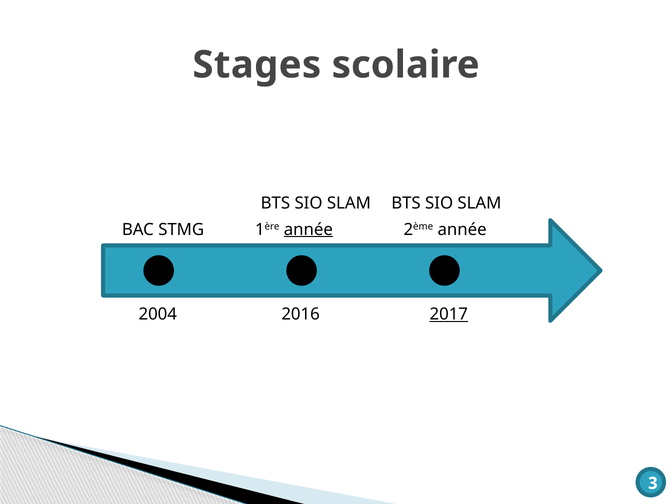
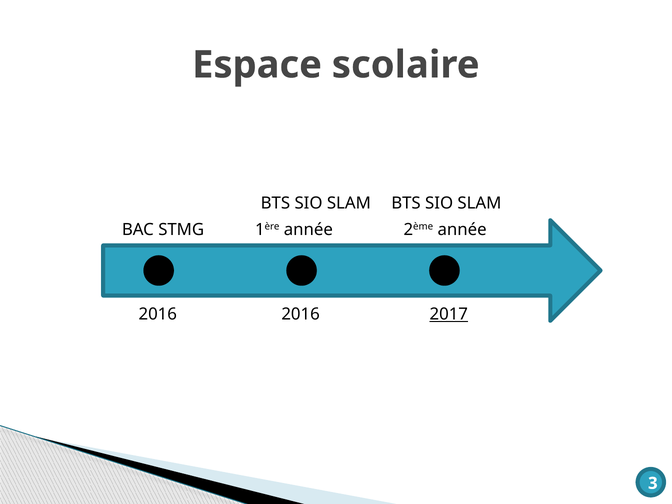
Stages: Stages -> Espace
année at (308, 229) underline: present -> none
2004 at (158, 314): 2004 -> 2016
